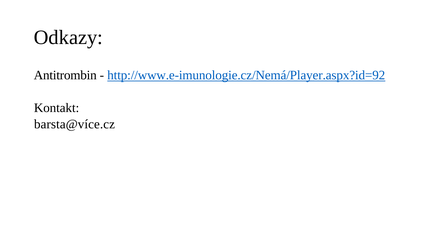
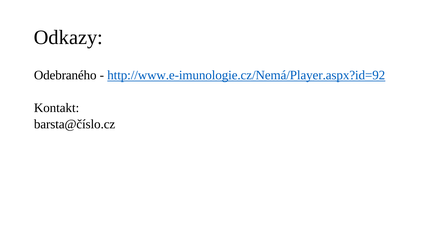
Antitrombin: Antitrombin -> Odebraného
barsta@více.cz: barsta@více.cz -> barsta@číslo.cz
